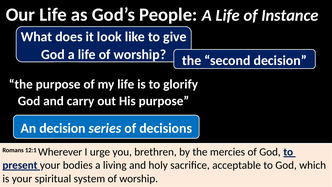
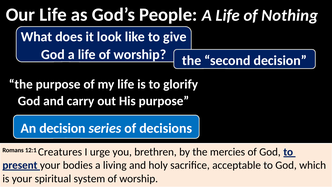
Instance: Instance -> Nothing
Wherever: Wherever -> Creatures
